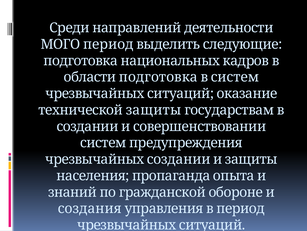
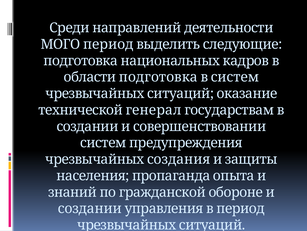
технической защиты: защиты -> генерал
чрезвычайных создании: создании -> создания
создания at (90, 208): создания -> создании
